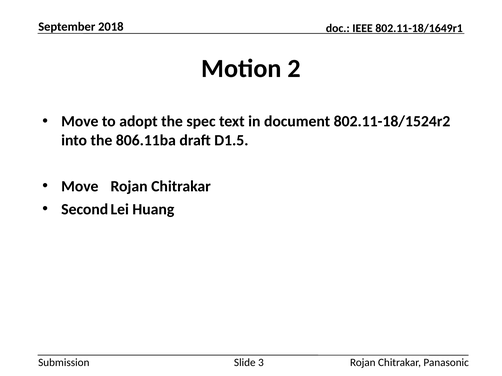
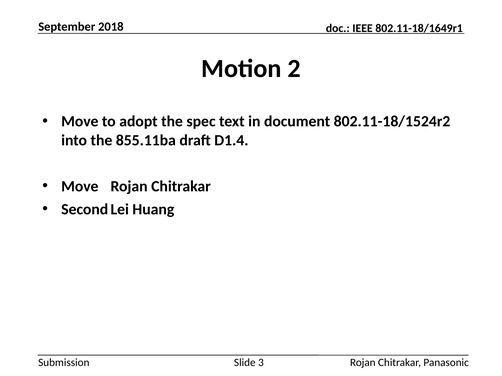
806.11ba: 806.11ba -> 855.11ba
D1.5: D1.5 -> D1.4
